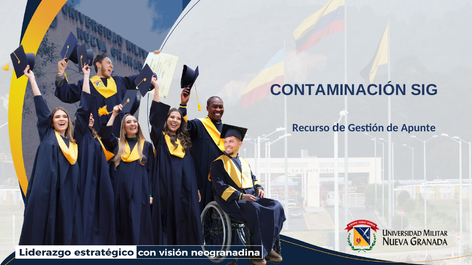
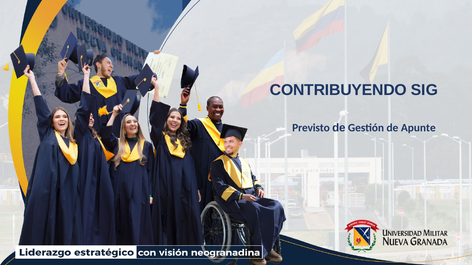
CONTAMINACIÓN: CONTAMINACIÓN -> CONTRIBUYENDO
Recurso: Recurso -> Previsto
